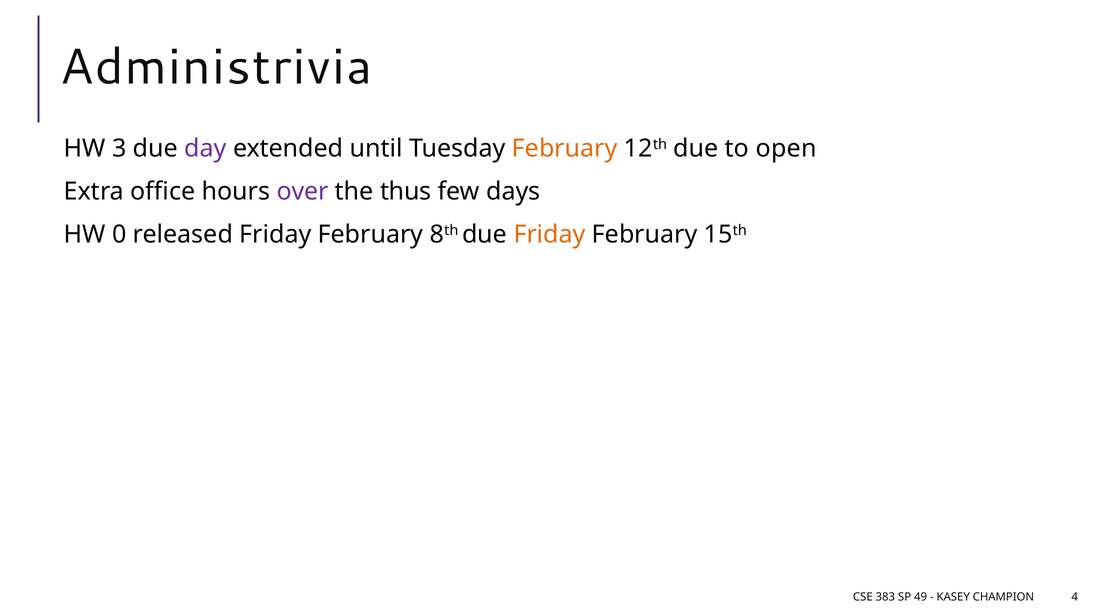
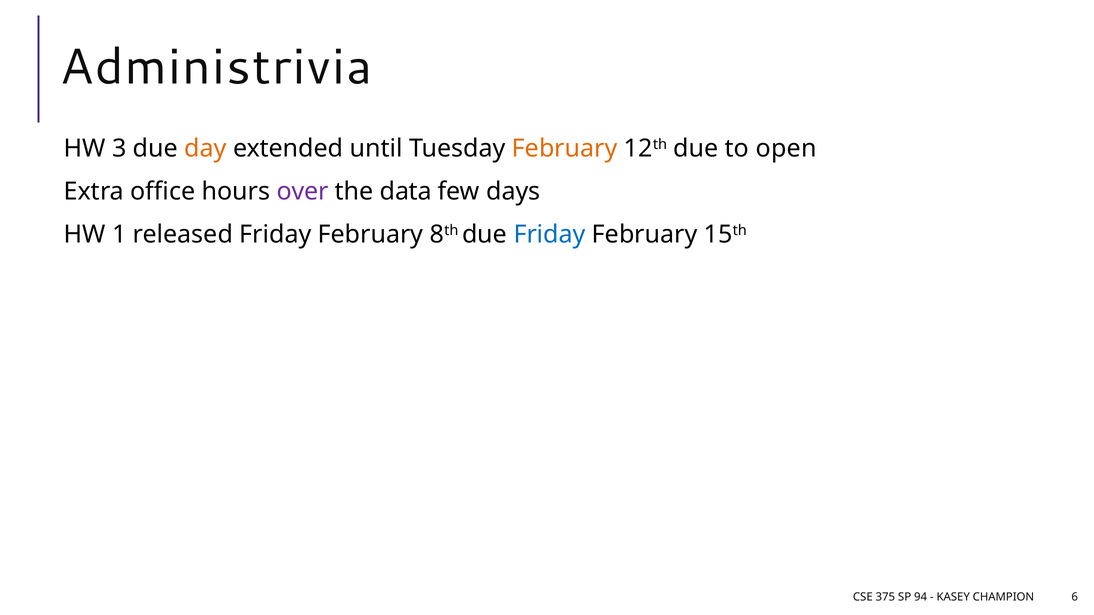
day colour: purple -> orange
thus: thus -> data
0: 0 -> 1
Friday at (550, 235) colour: orange -> blue
383: 383 -> 375
49: 49 -> 94
4: 4 -> 6
